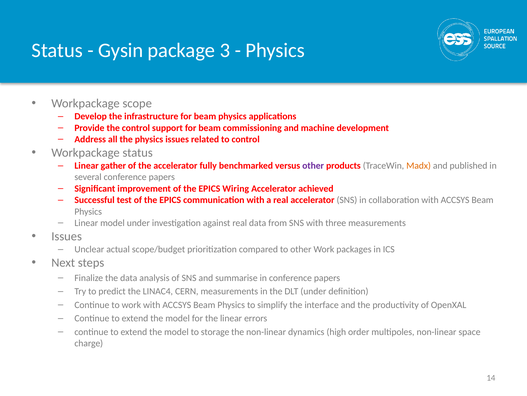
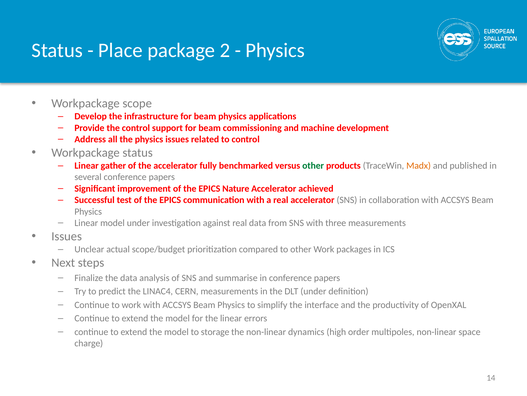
Gysin: Gysin -> Place
3: 3 -> 2
other at (313, 165) colour: purple -> green
Wiring: Wiring -> Nature
